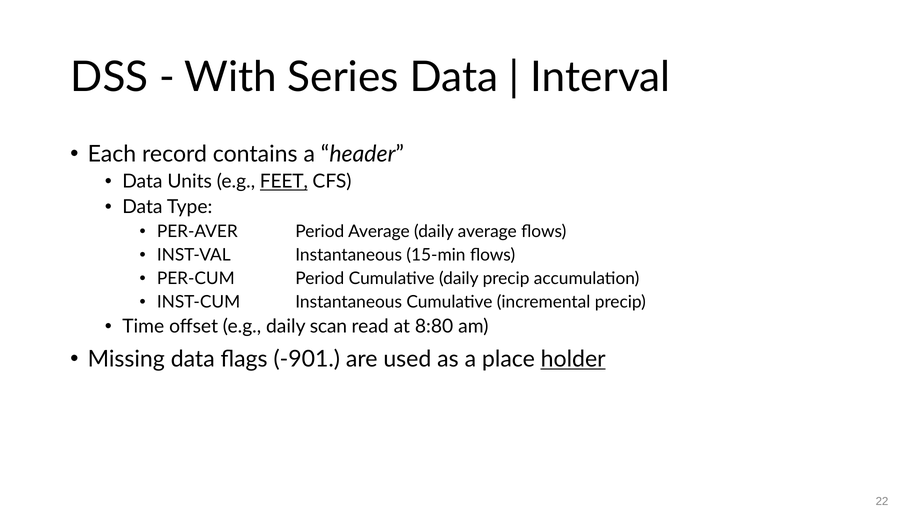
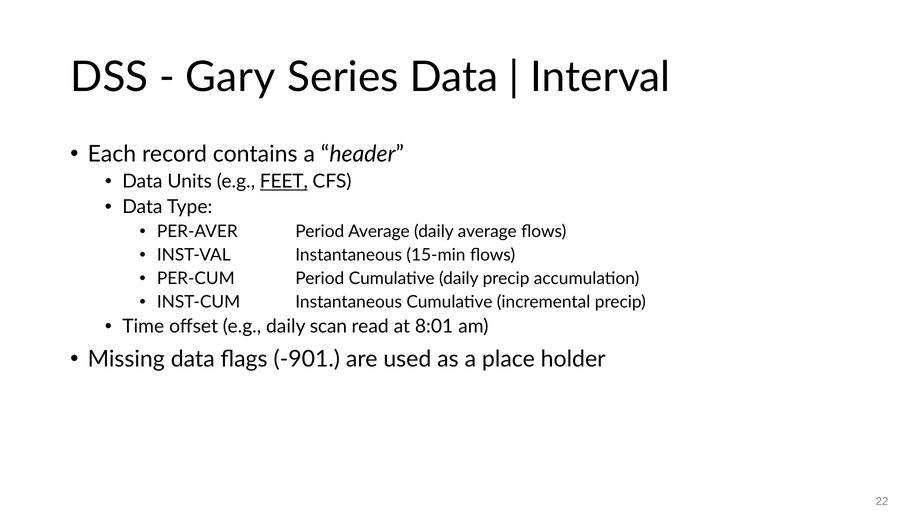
With: With -> Gary
8:80: 8:80 -> 8:01
holder underline: present -> none
